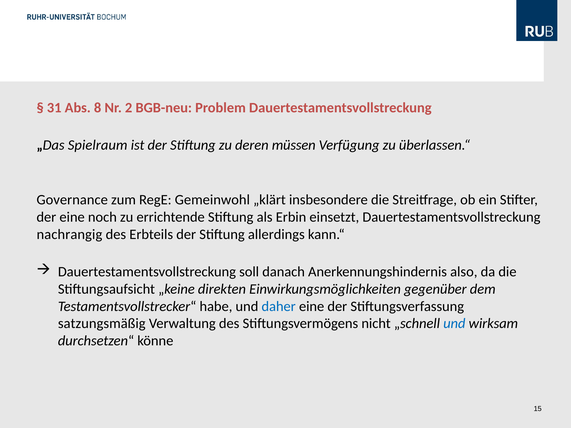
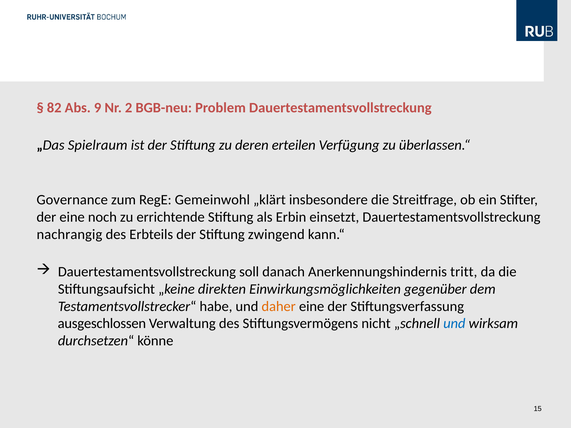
31: 31 -> 82
8: 8 -> 9
müssen: müssen -> erteilen
allerdings: allerdings -> zwingend
also: also -> tritt
daher colour: blue -> orange
satzungsmäßig: satzungsmäßig -> ausgeschlossen
